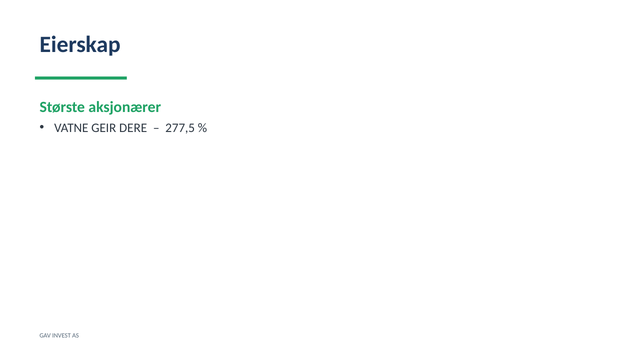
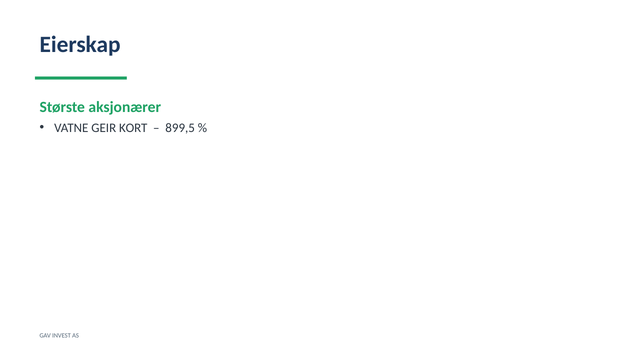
DERE: DERE -> KORT
277,5: 277,5 -> 899,5
